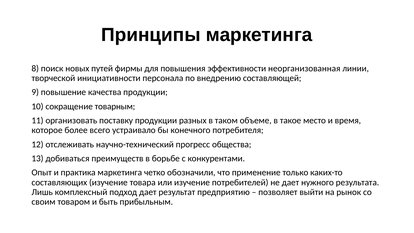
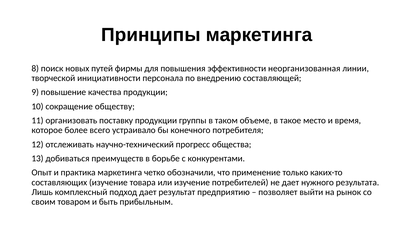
товарным: товарным -> обществу
разных: разных -> группы
